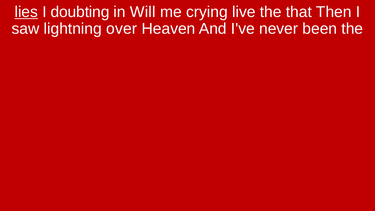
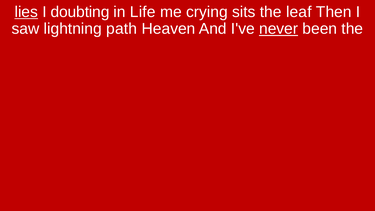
Will: Will -> Life
live: live -> sits
that: that -> leaf
over: over -> path
never underline: none -> present
